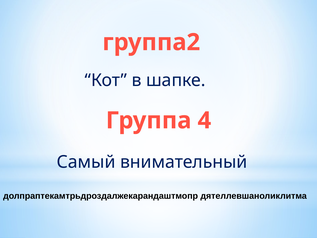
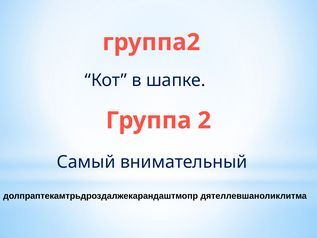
4: 4 -> 2
